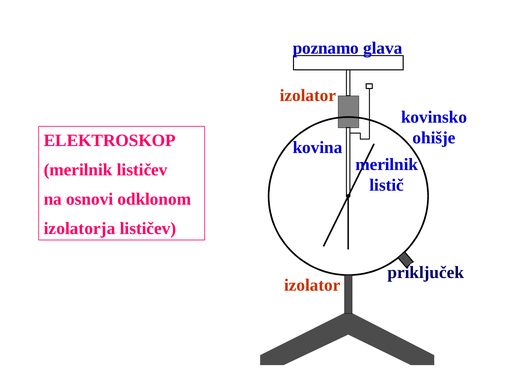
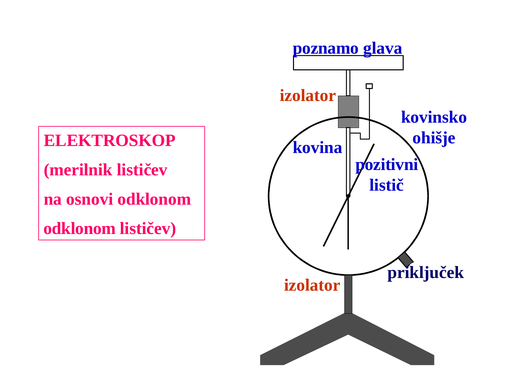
merilnik at (387, 164): merilnik -> pozitivni
izolatorja at (80, 228): izolatorja -> odklonom
